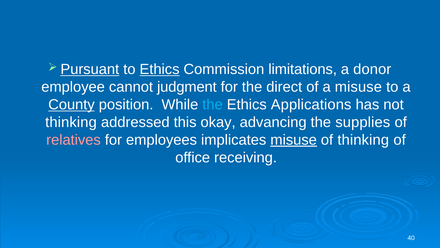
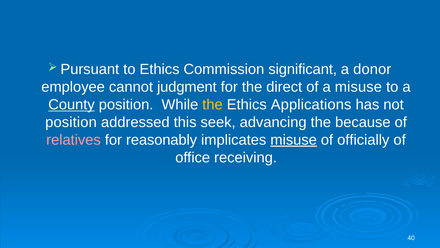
Pursuant underline: present -> none
Ethics at (160, 69) underline: present -> none
limitations: limitations -> significant
the at (213, 104) colour: light blue -> yellow
thinking at (71, 122): thinking -> position
okay: okay -> seek
supplies: supplies -> because
employees: employees -> reasonably
of thinking: thinking -> officially
